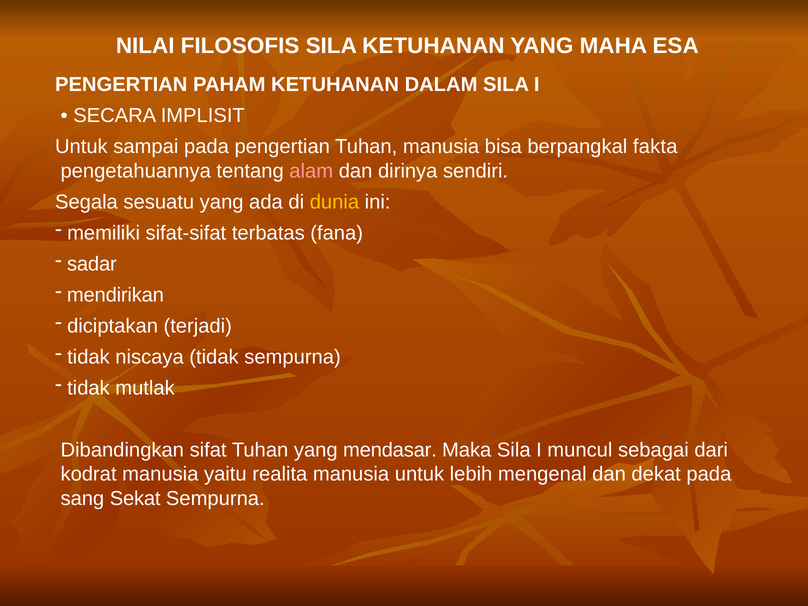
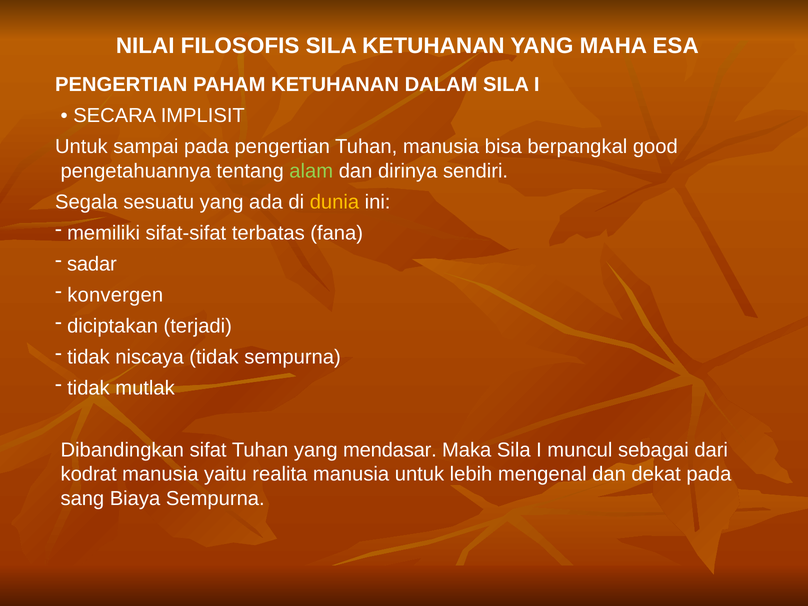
fakta: fakta -> good
alam colour: pink -> light green
mendirikan: mendirikan -> konvergen
Sekat: Sekat -> Biaya
